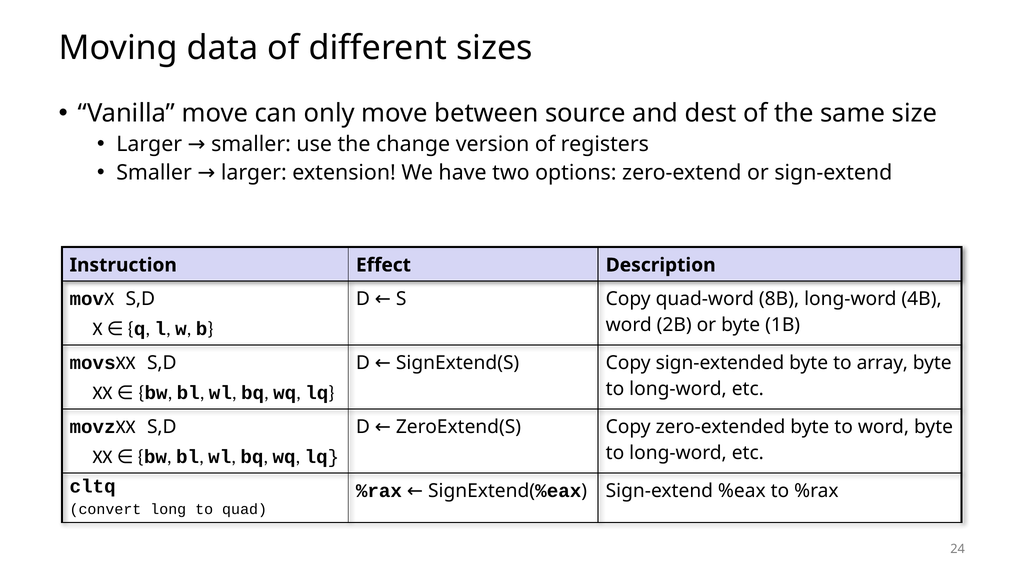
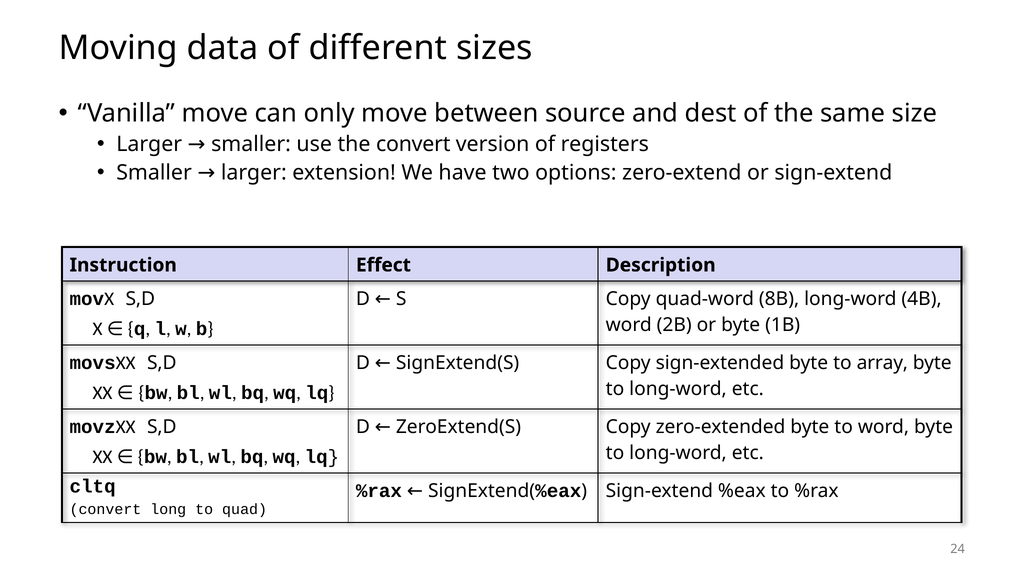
the change: change -> convert
